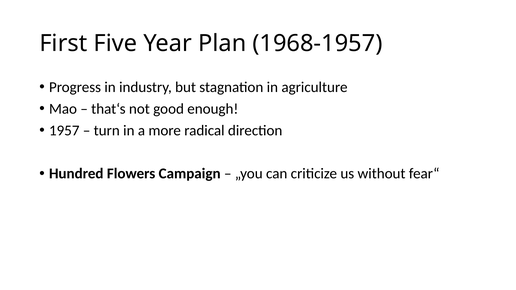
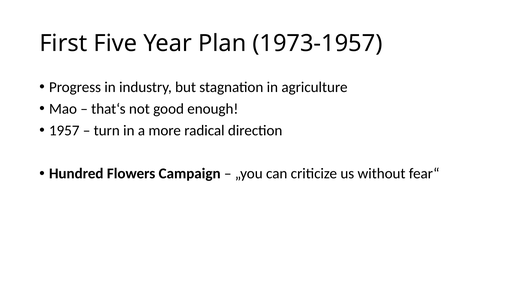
1968-1957: 1968-1957 -> 1973-1957
